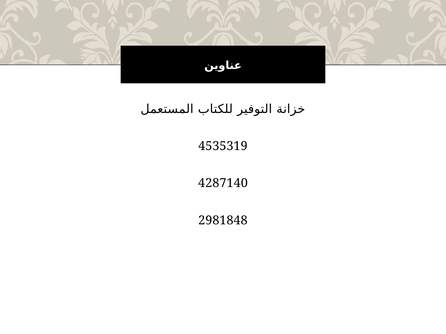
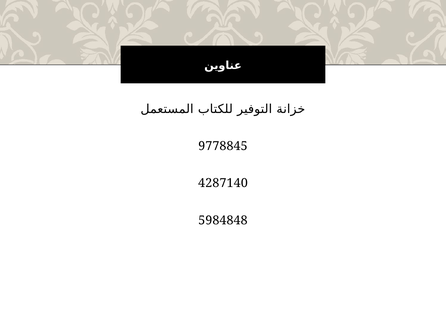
4535319: 4535319 -> 9778845
2981848: 2981848 -> 5984848
